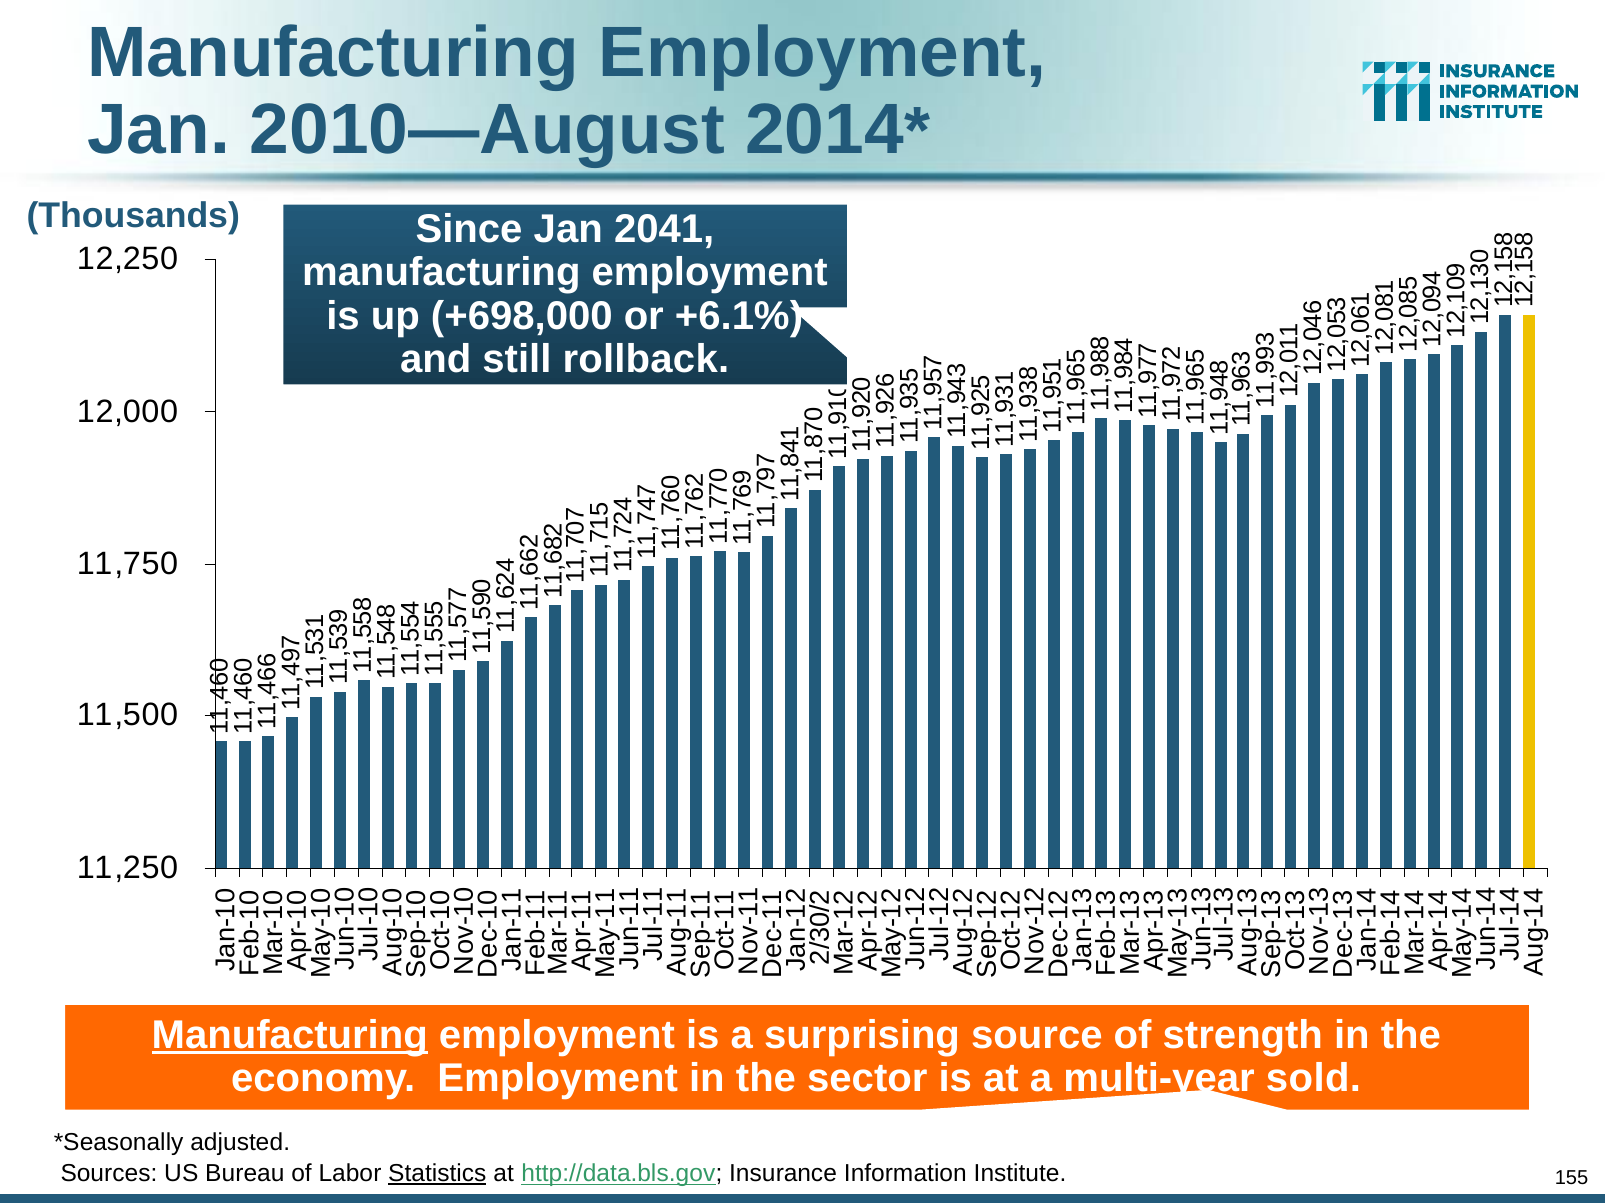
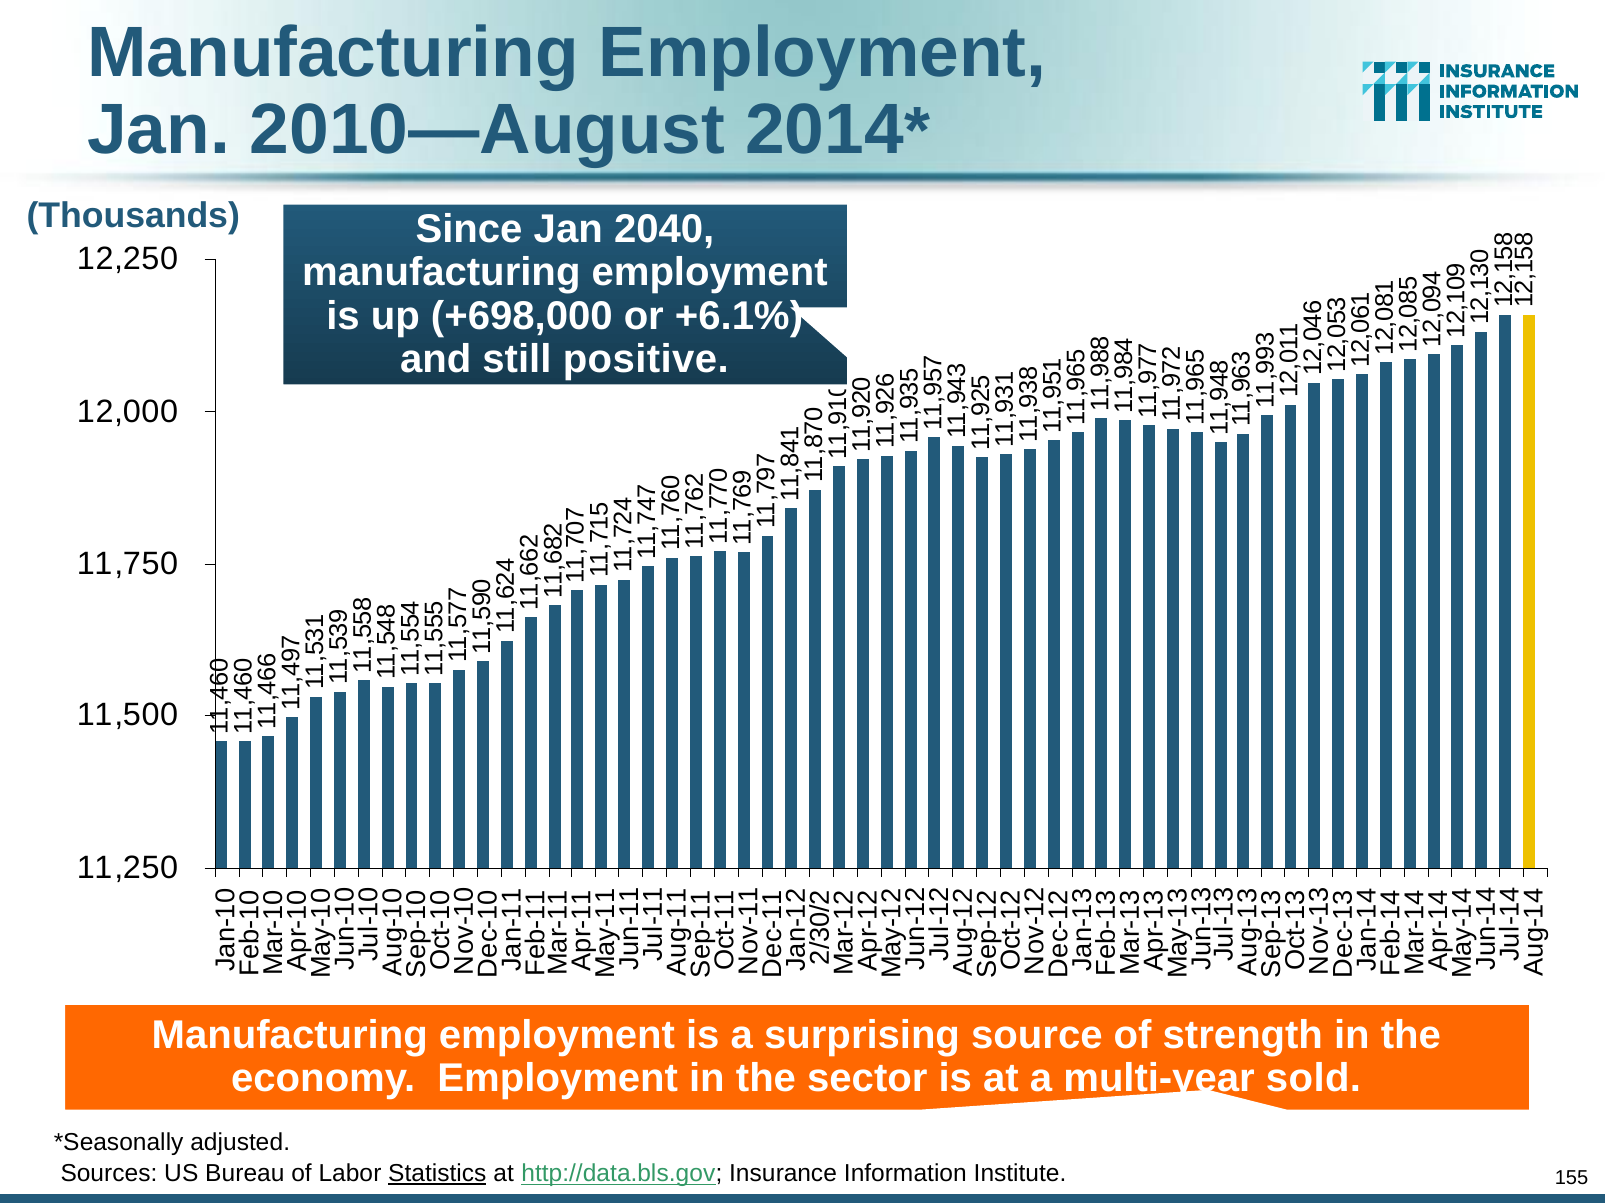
2041: 2041 -> 2040
rollback: rollback -> positive
Manufacturing at (290, 1036) underline: present -> none
